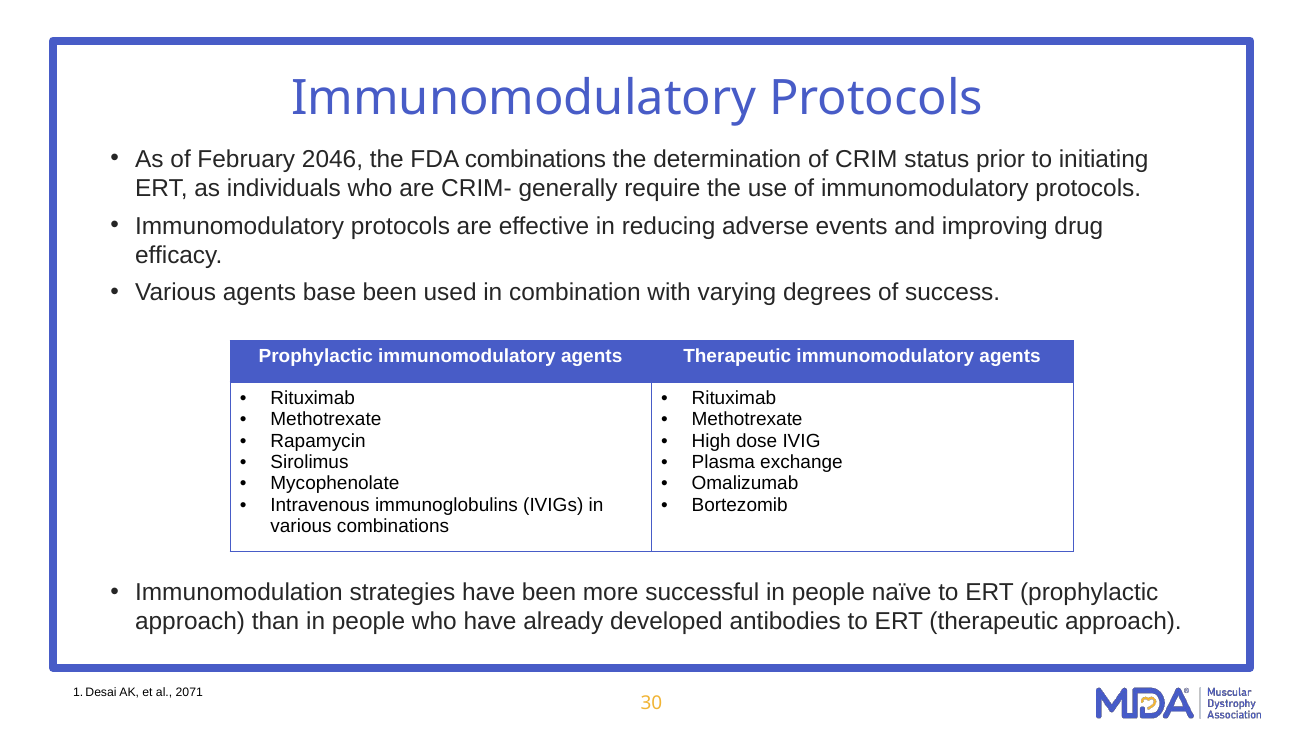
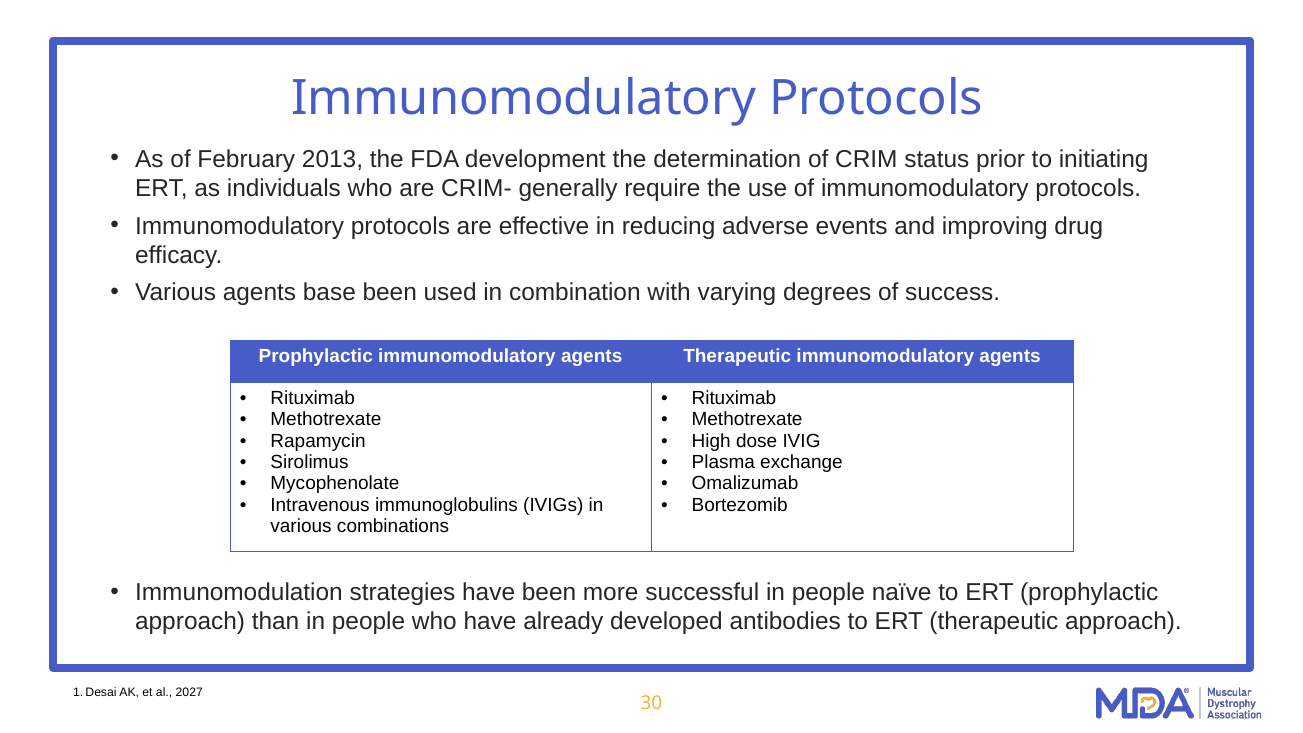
2046: 2046 -> 2013
FDA combinations: combinations -> development
2071: 2071 -> 2027
